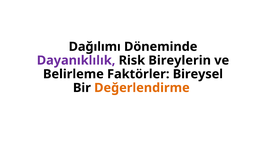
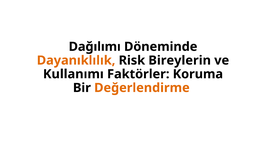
Dayanıklılık colour: purple -> orange
Belirleme: Belirleme -> Kullanımı
Bireysel: Bireysel -> Koruma
